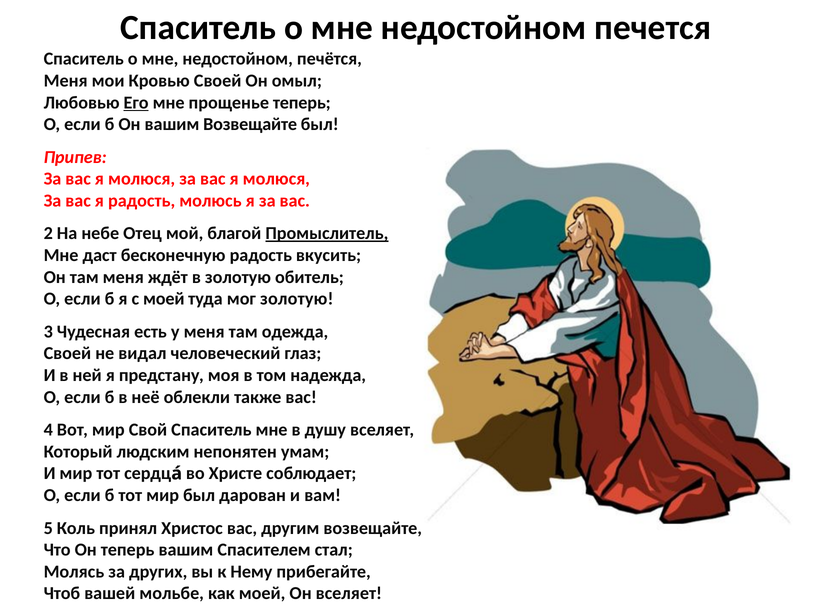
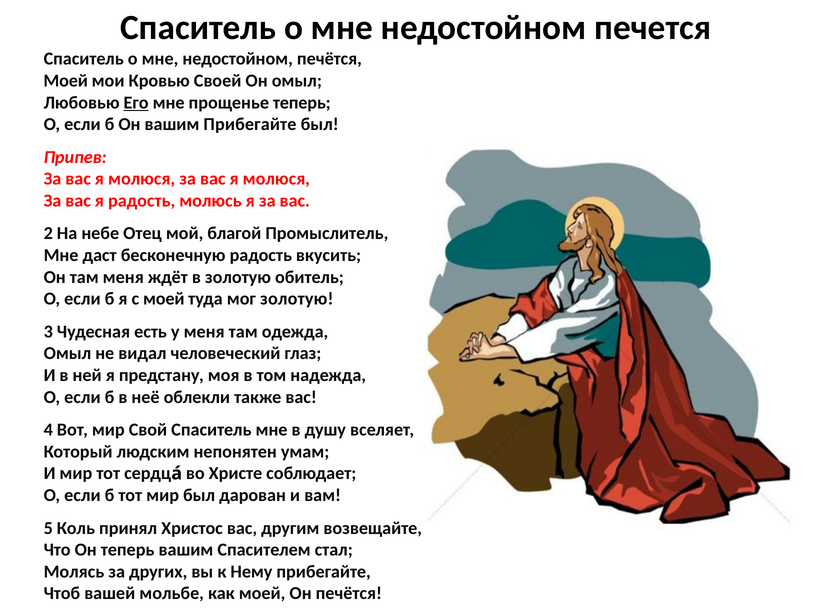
Меня at (66, 81): Меня -> Моей
вашим Возвещайте: Возвещайте -> Прибегайте
Промыслитель underline: present -> none
Своей at (67, 354): Своей -> Омыл
Он вселяет: вселяет -> печётся
